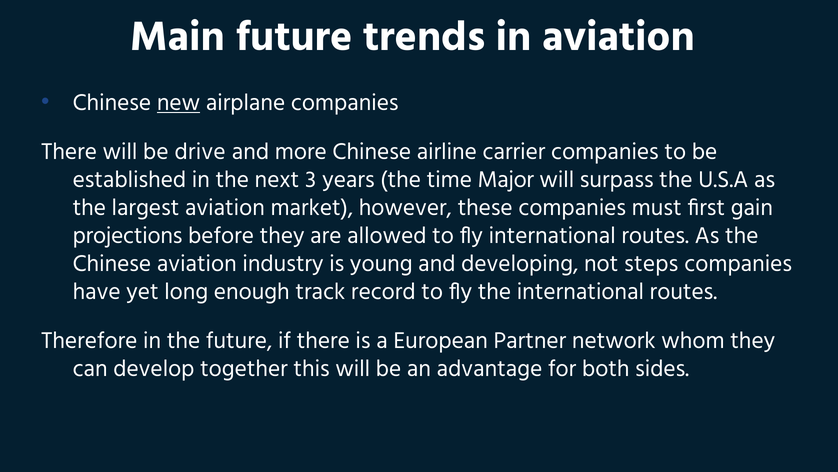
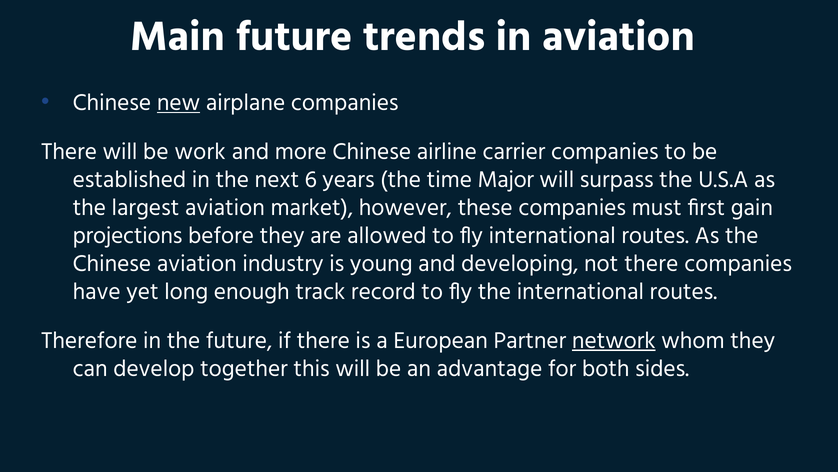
drive: drive -> work
3: 3 -> 6
not steps: steps -> there
network underline: none -> present
